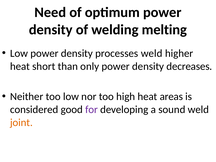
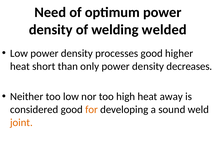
melting: melting -> welded
processes weld: weld -> good
areas: areas -> away
for colour: purple -> orange
